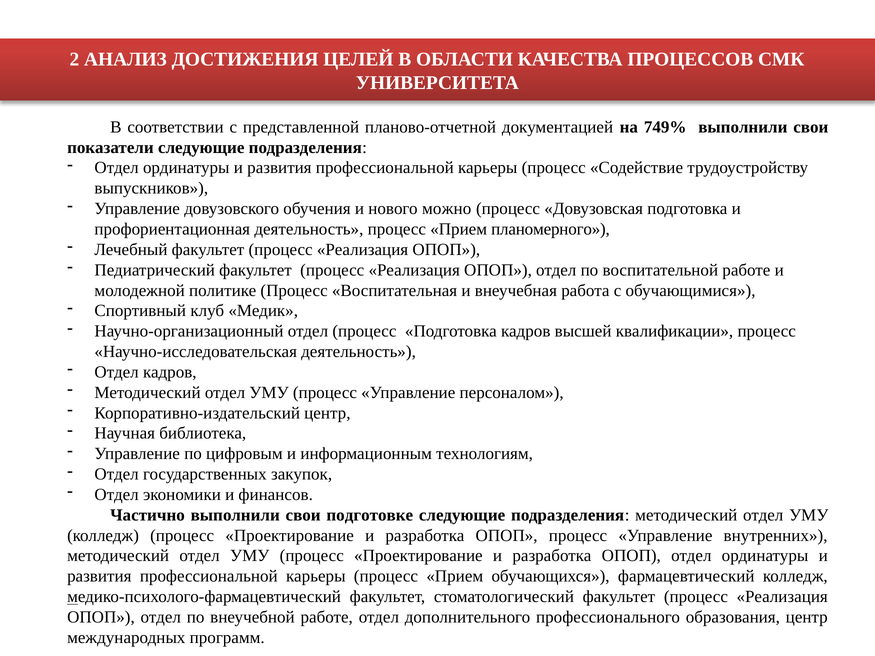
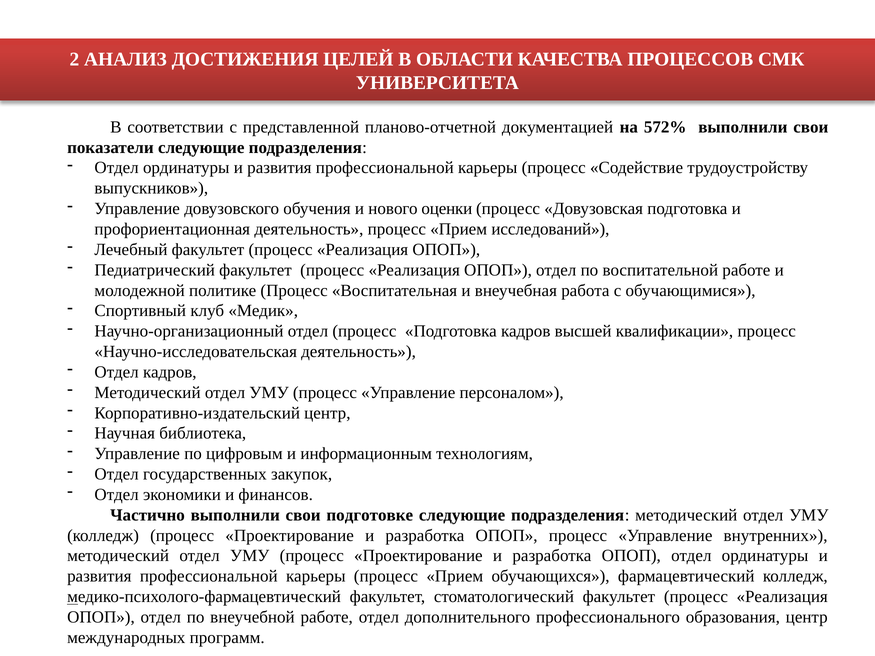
749%: 749% -> 572%
можно: можно -> оценки
планомерного: планомерного -> исследований
